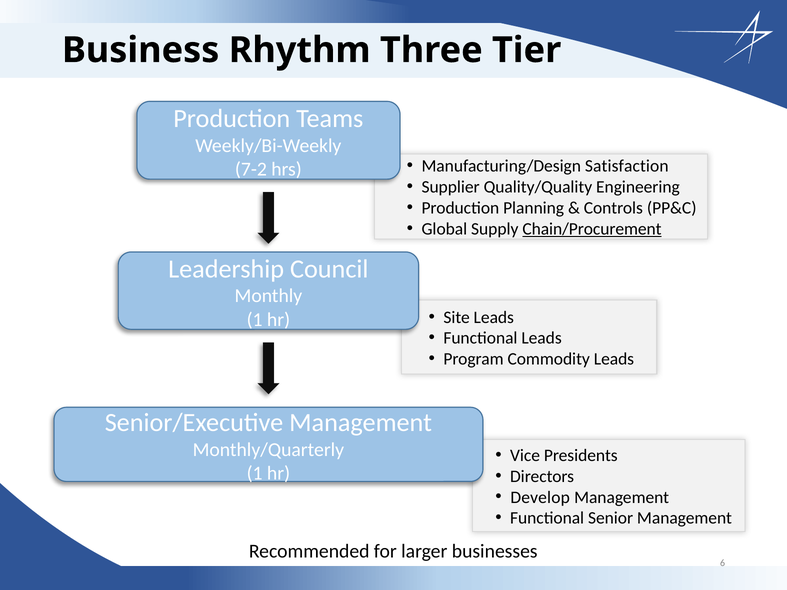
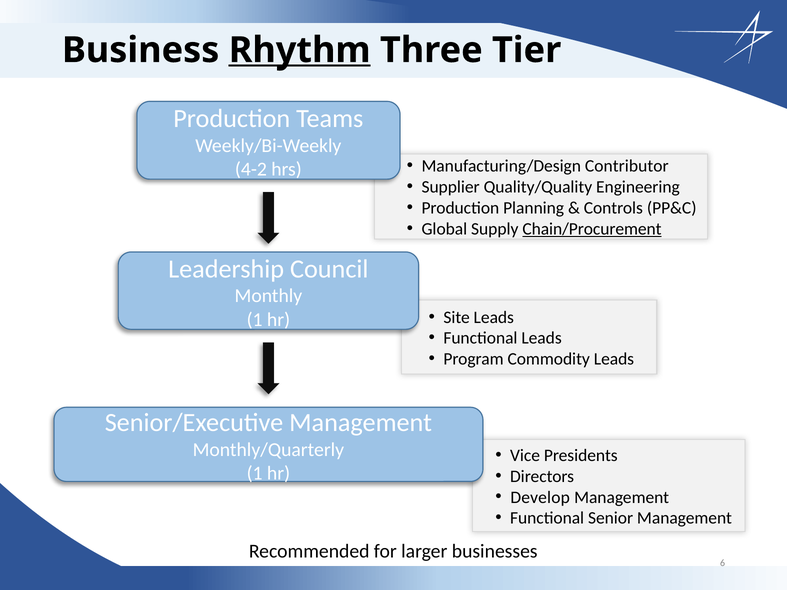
Rhythm underline: none -> present
Satisfaction: Satisfaction -> Contributor
7-2: 7-2 -> 4-2
